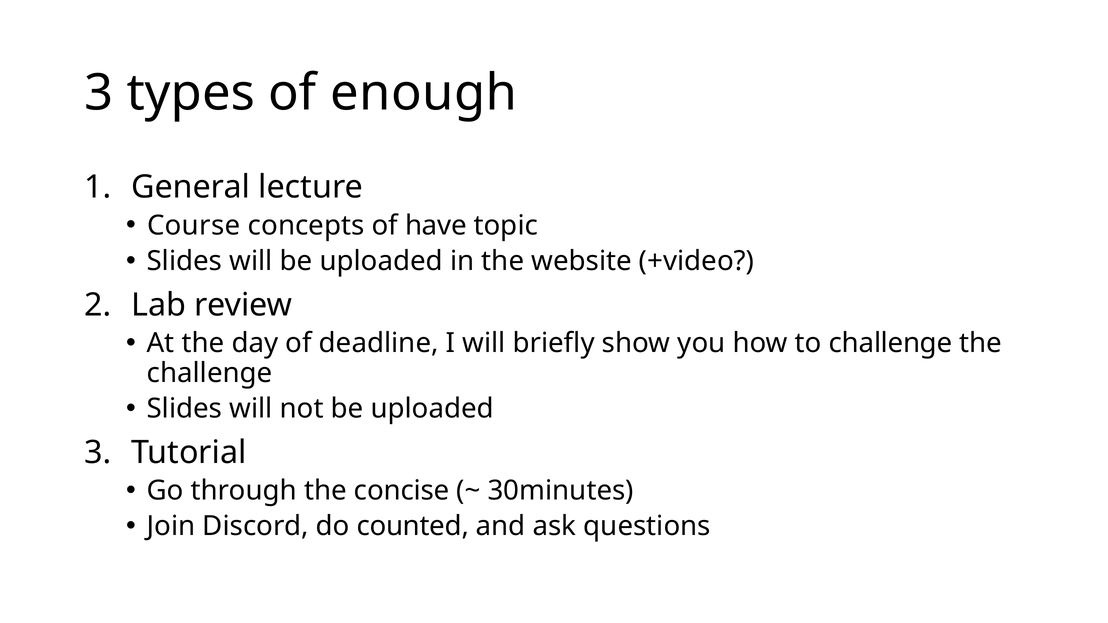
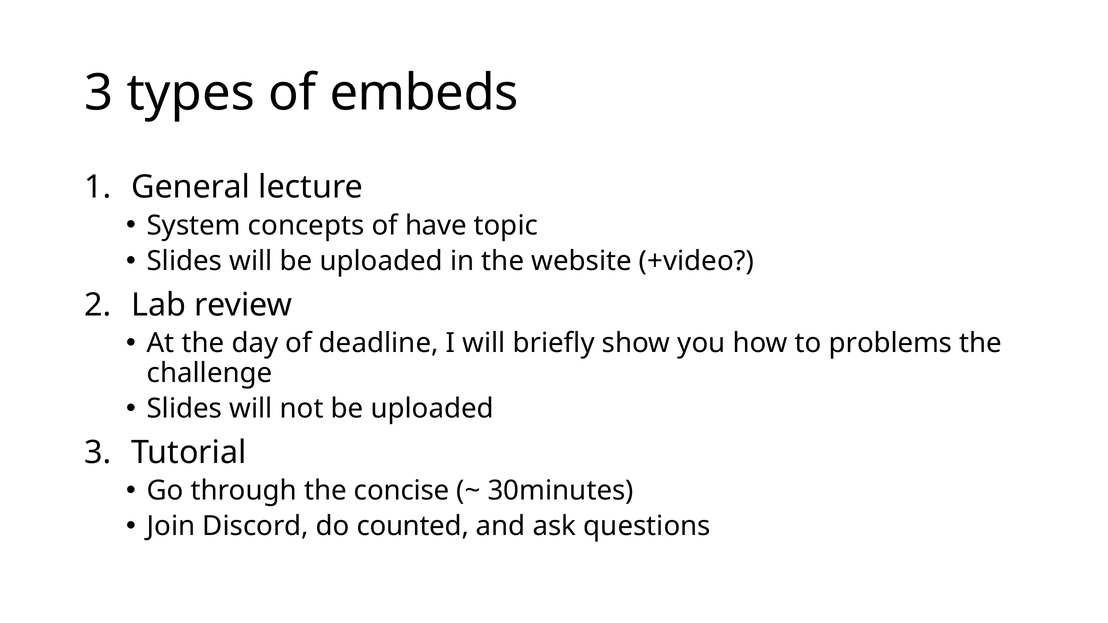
enough: enough -> embeds
Course: Course -> System
to challenge: challenge -> problems
